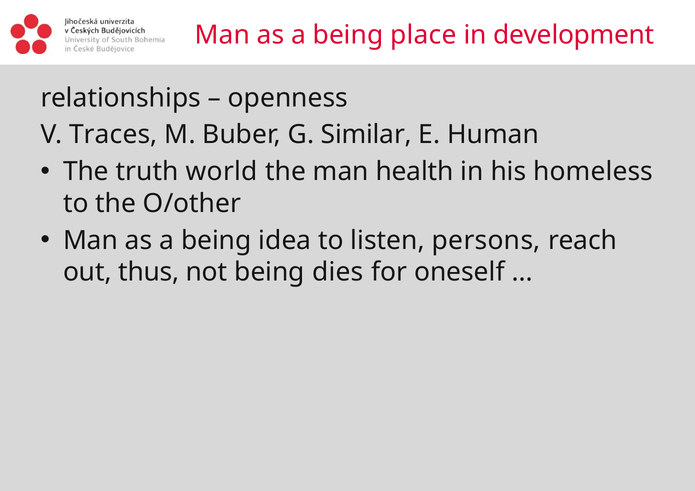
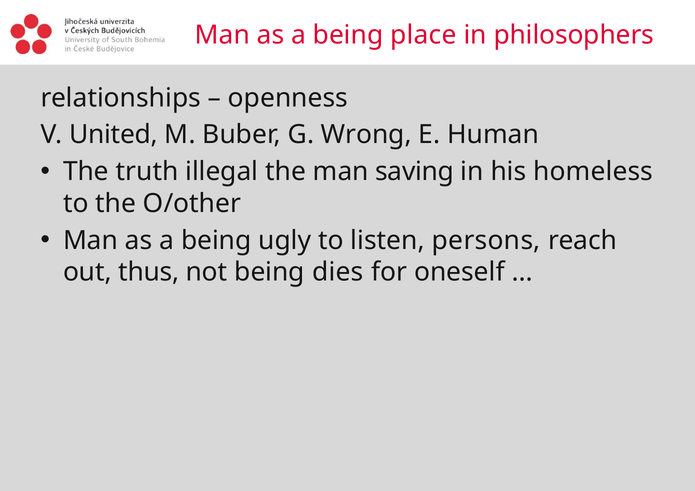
development: development -> philosophers
Traces: Traces -> United
Similar: Similar -> Wrong
world: world -> illegal
health: health -> saving
idea: idea -> ugly
